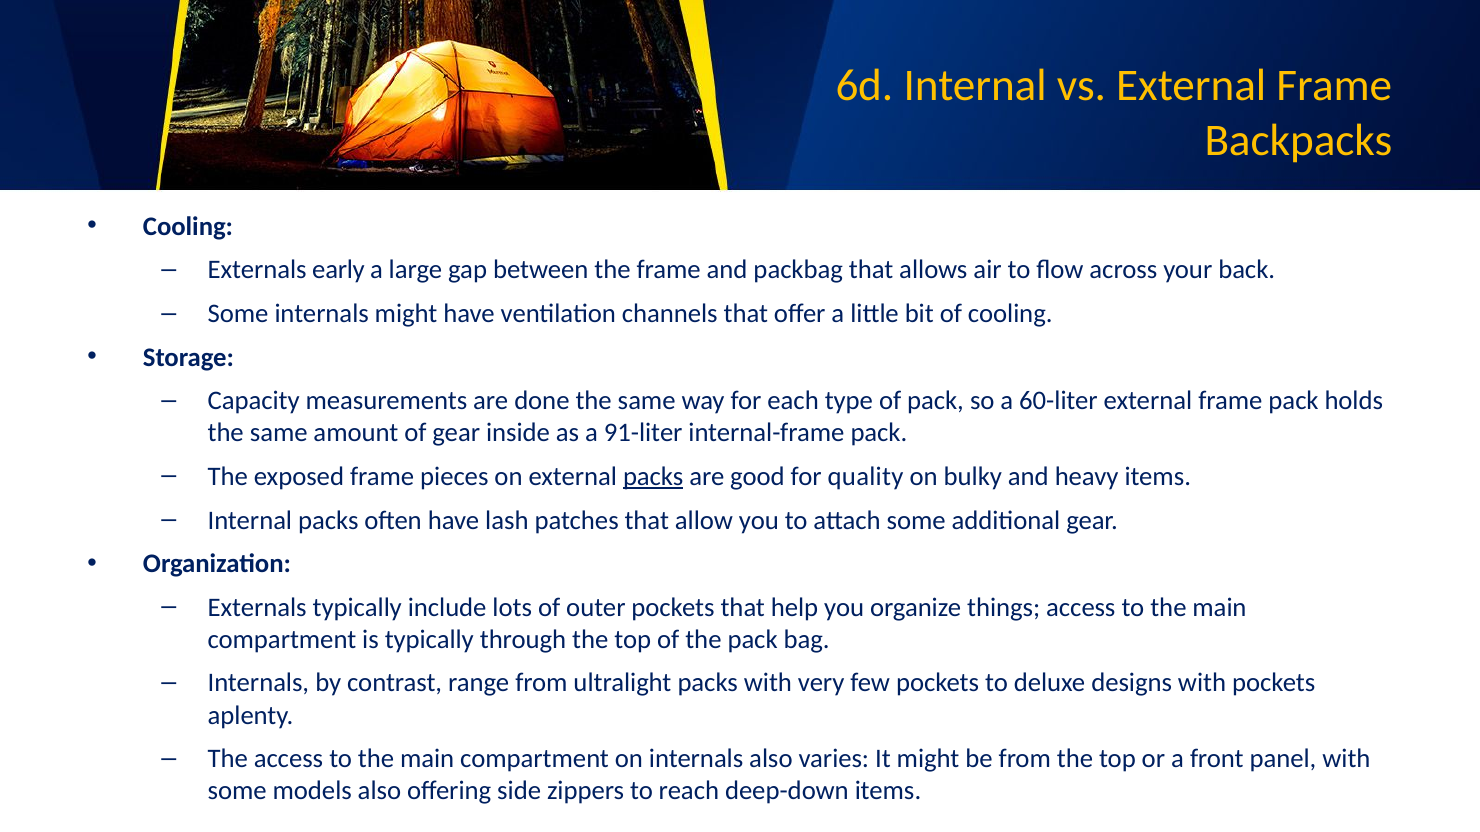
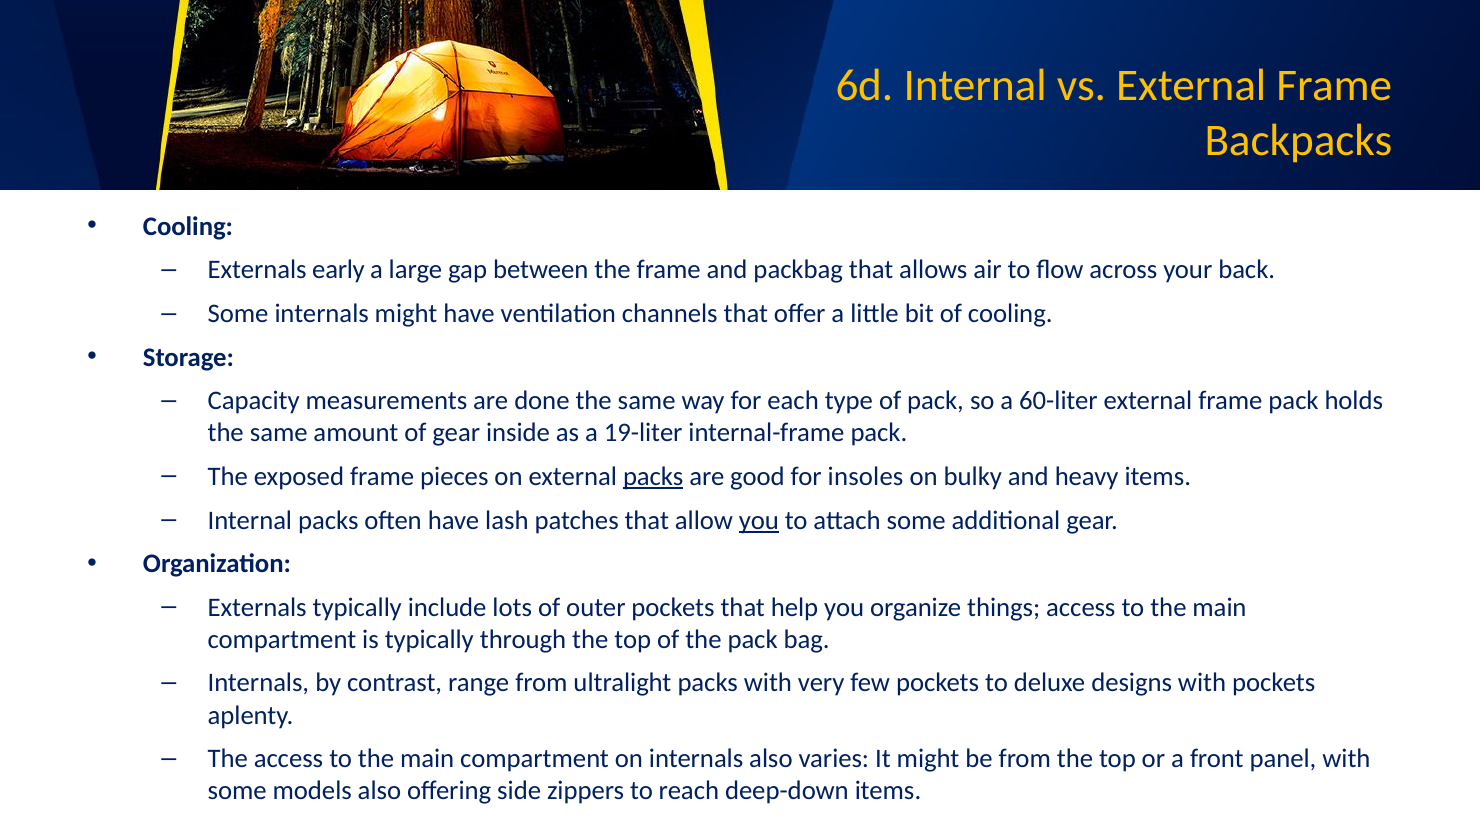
91-liter: 91-liter -> 19-liter
quality: quality -> insoles
you at (759, 521) underline: none -> present
